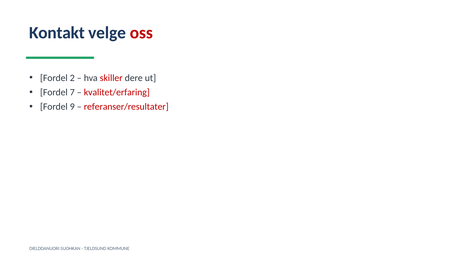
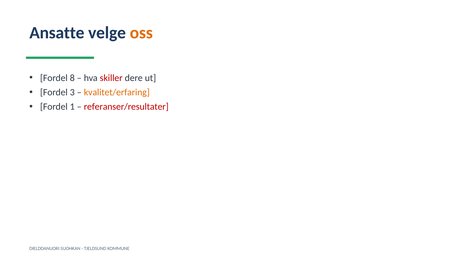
Kontakt: Kontakt -> Ansatte
oss colour: red -> orange
2: 2 -> 8
7: 7 -> 3
kvalitet/erfaring colour: red -> orange
9: 9 -> 1
